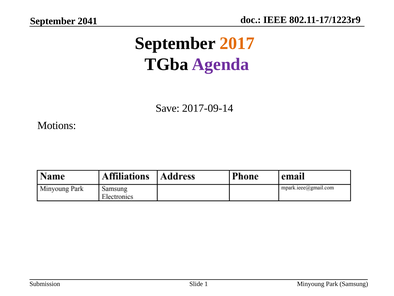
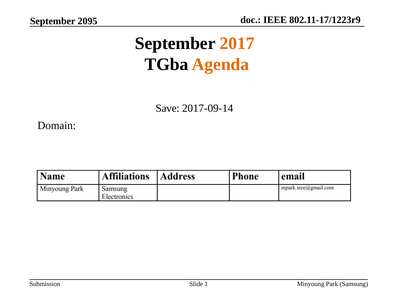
2041: 2041 -> 2095
Agenda colour: purple -> orange
Motions: Motions -> Domain
